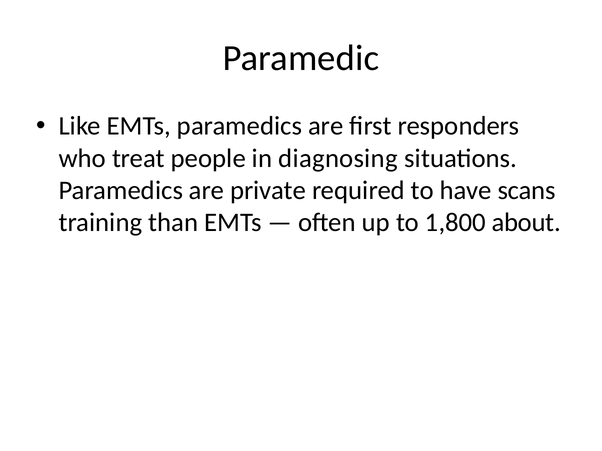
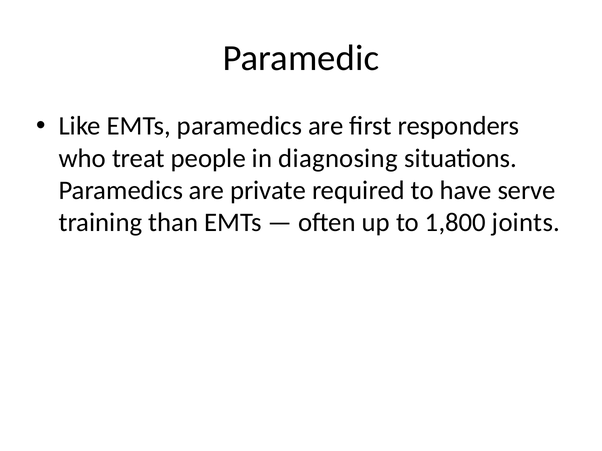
scans: scans -> serve
about: about -> joints
